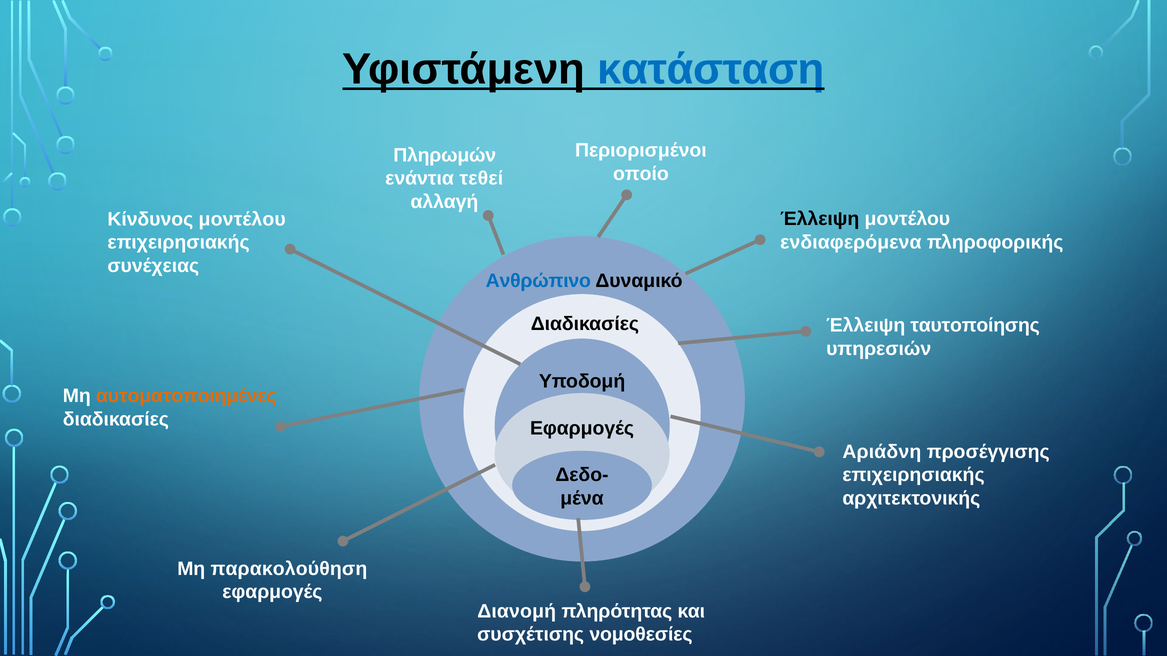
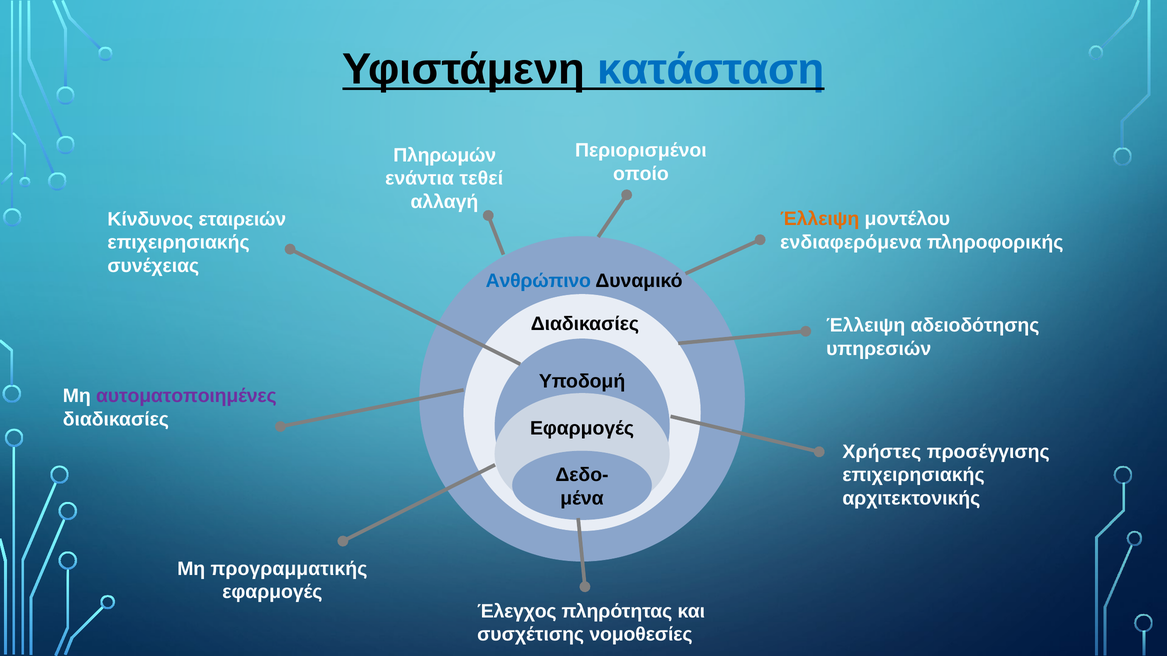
Έλλειψη at (820, 219) colour: black -> orange
Κίνδυνος μοντέλου: μοντέλου -> εταιρειών
ταυτοποίησης: ταυτοποίησης -> αδειοδότησης
αυτοματοποιημένες colour: orange -> purple
Αριάδνη: Αριάδνη -> Χρήστες
παρακολούθηση: παρακολούθηση -> προγραμματικής
Διανομή: Διανομή -> Έλεγχος
